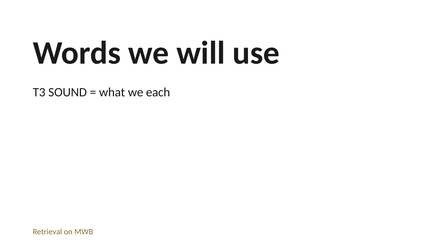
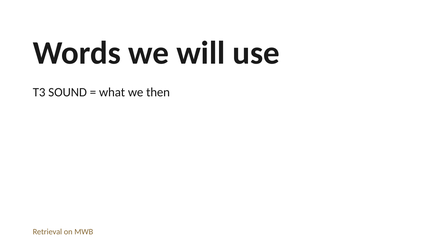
each: each -> then
